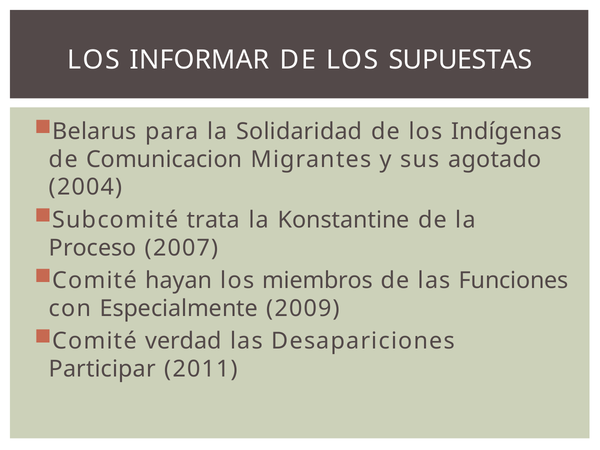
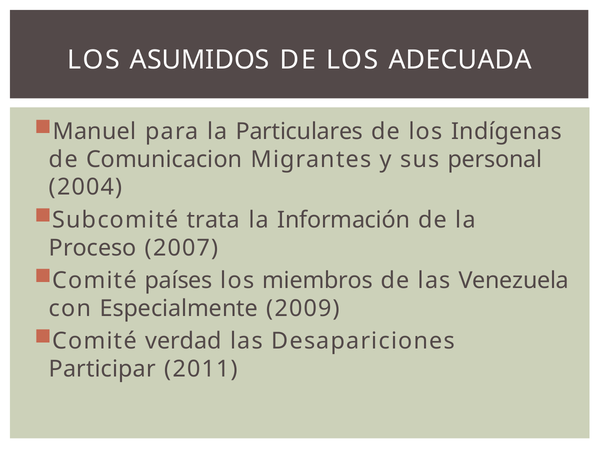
INFORMAR: INFORMAR -> ASUMIDOS
SUPUESTAS: SUPUESTAS -> ADECUADA
Belarus: Belarus -> Manuel
Solidaridad: Solidaridad -> Particulares
agotado: agotado -> personal
Konstantine: Konstantine -> Información
hayan: hayan -> países
Funciones: Funciones -> Venezuela
